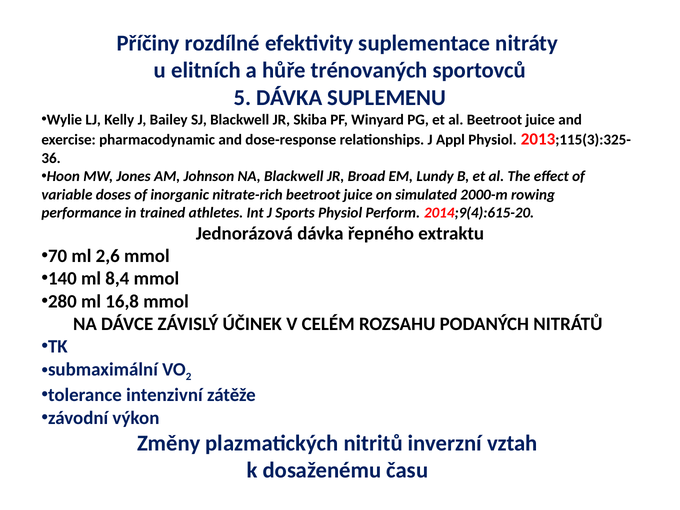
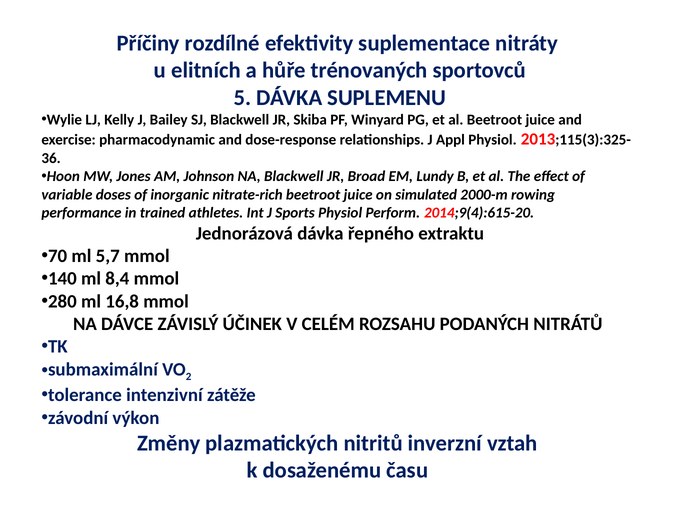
2,6: 2,6 -> 5,7
